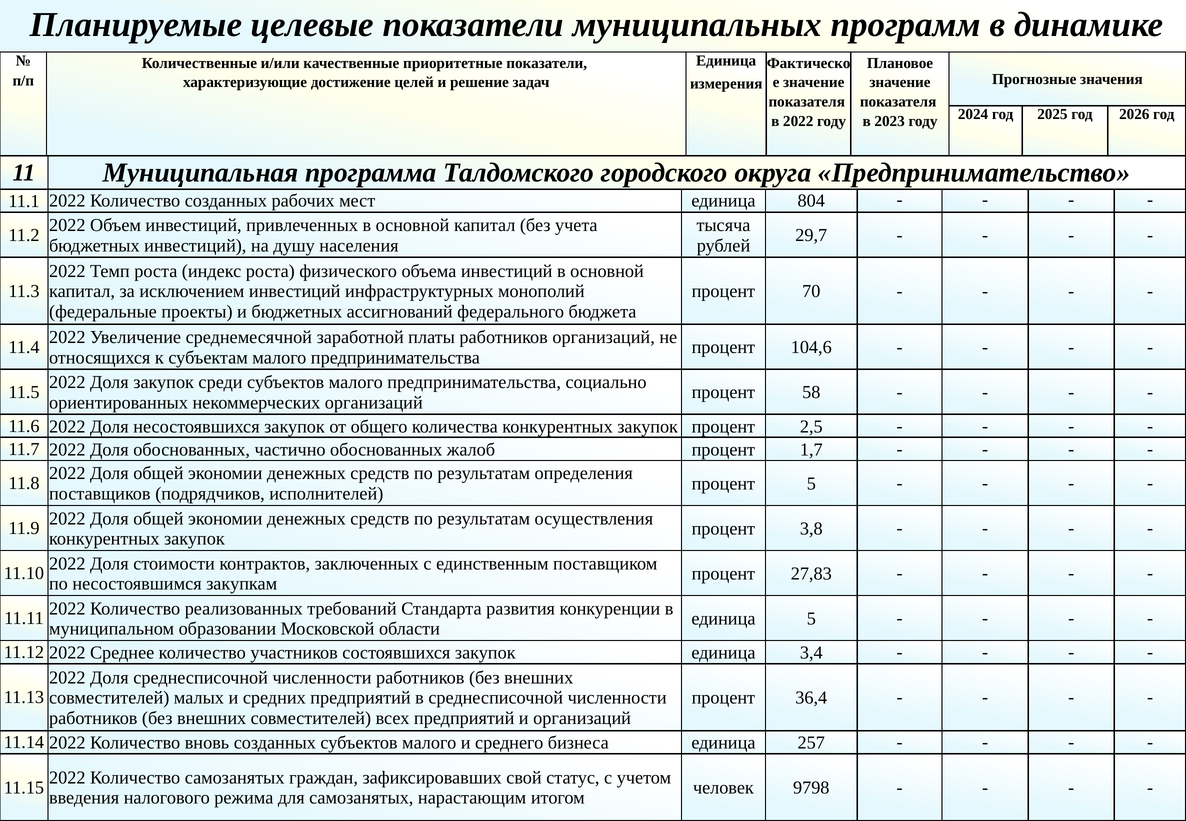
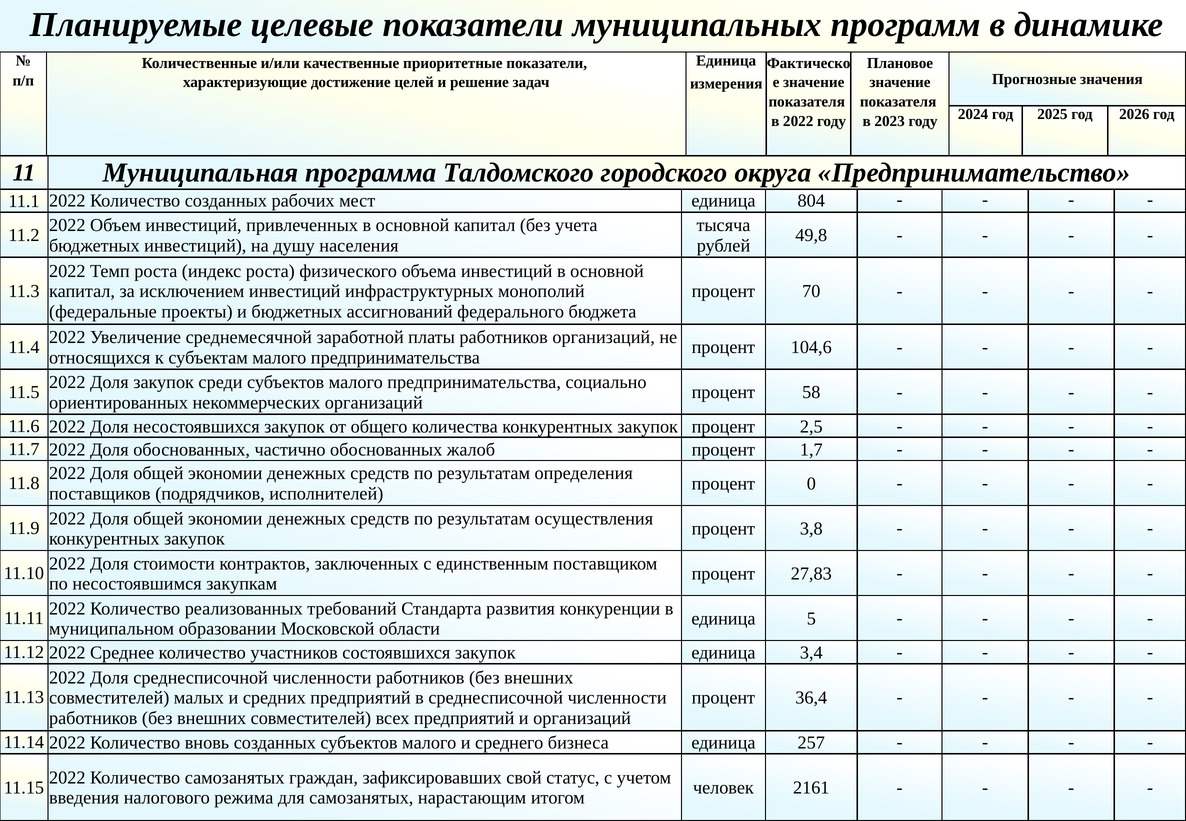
29,7: 29,7 -> 49,8
процент 5: 5 -> 0
9798: 9798 -> 2161
